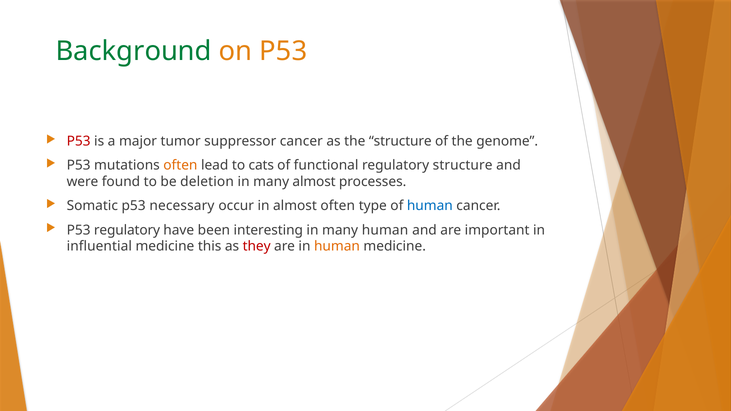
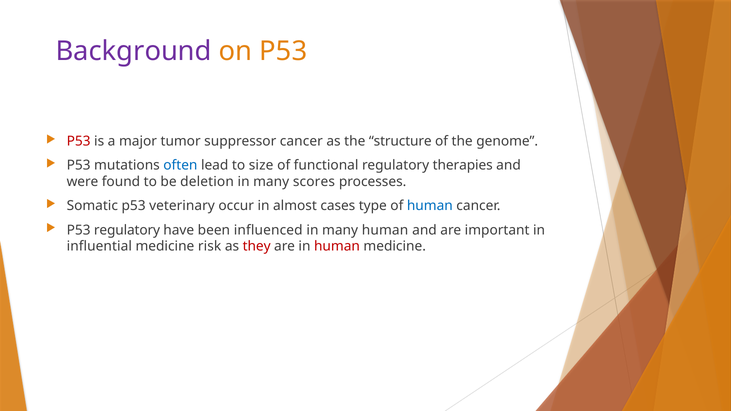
Background colour: green -> purple
often at (180, 166) colour: orange -> blue
cats: cats -> size
regulatory structure: structure -> therapies
many almost: almost -> scores
necessary: necessary -> veterinary
almost often: often -> cases
interesting: interesting -> influenced
this: this -> risk
human at (337, 247) colour: orange -> red
